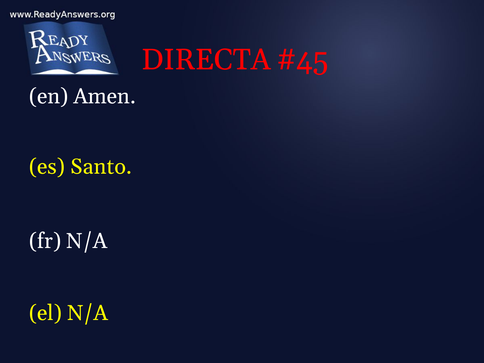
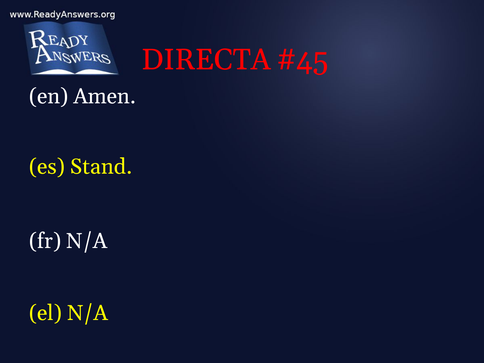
Santo: Santo -> Stand
